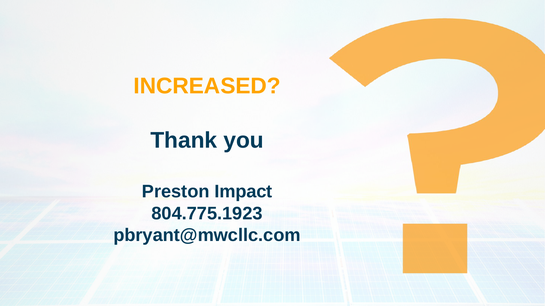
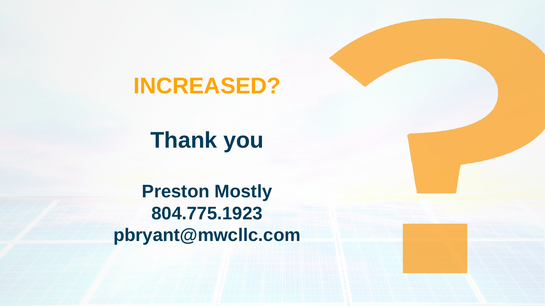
Impact: Impact -> Mostly
